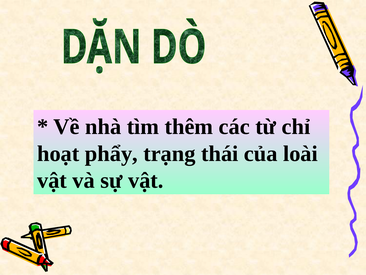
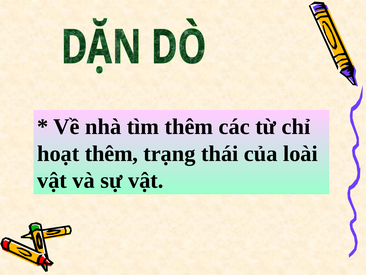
hoạt phẩy: phẩy -> thêm
